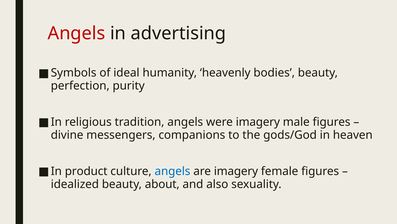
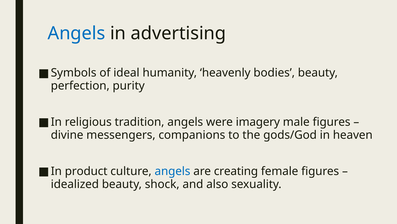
Angels at (76, 33) colour: red -> blue
are imagery: imagery -> creating
about: about -> shock
